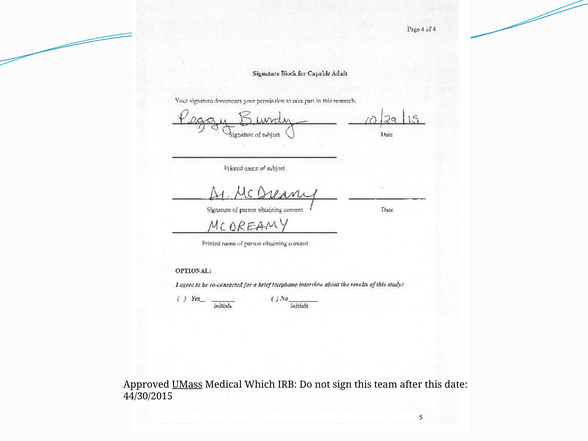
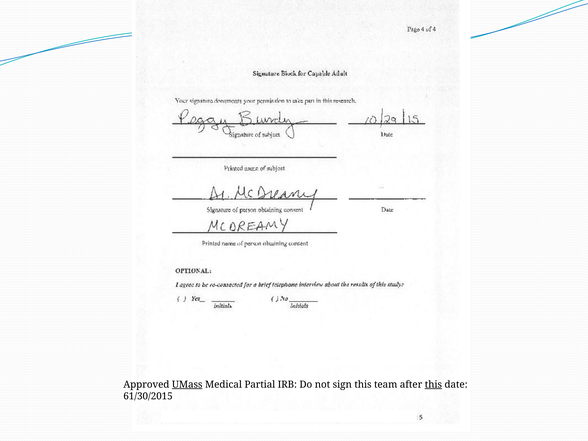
Which: Which -> Partial
this at (433, 385) underline: none -> present
44/30/2015: 44/30/2015 -> 61/30/2015
